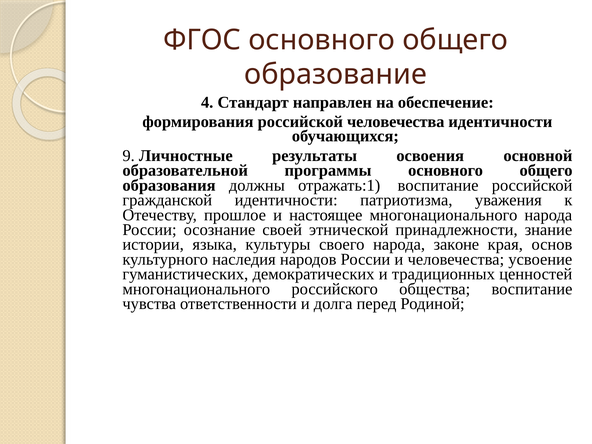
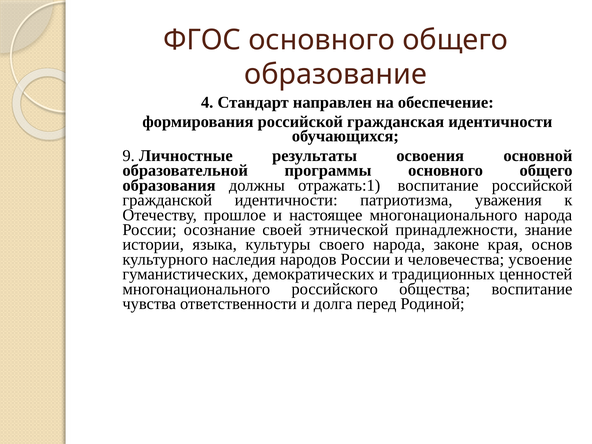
российской человечества: человечества -> гражданская
